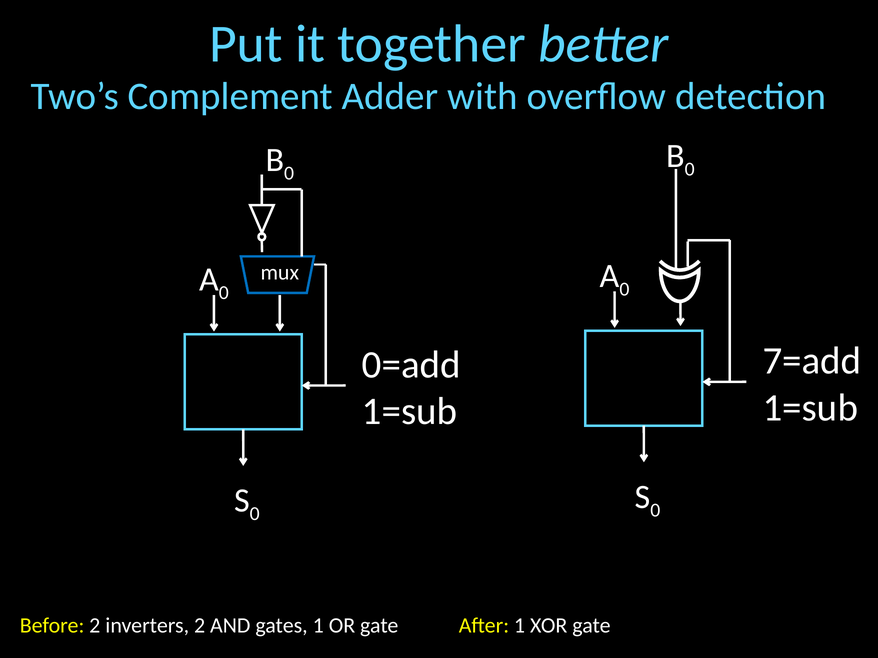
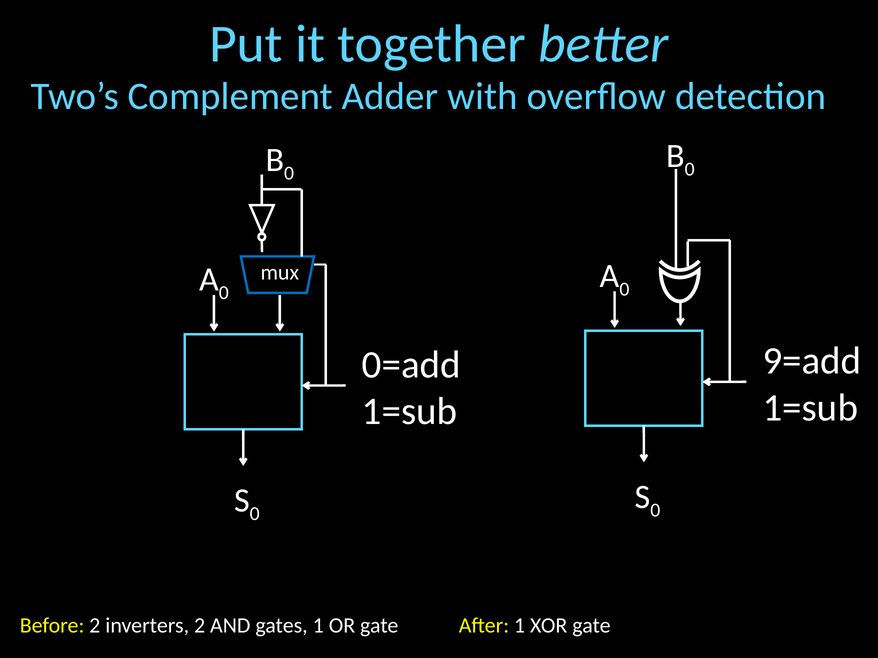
7=add: 7=add -> 9=add
